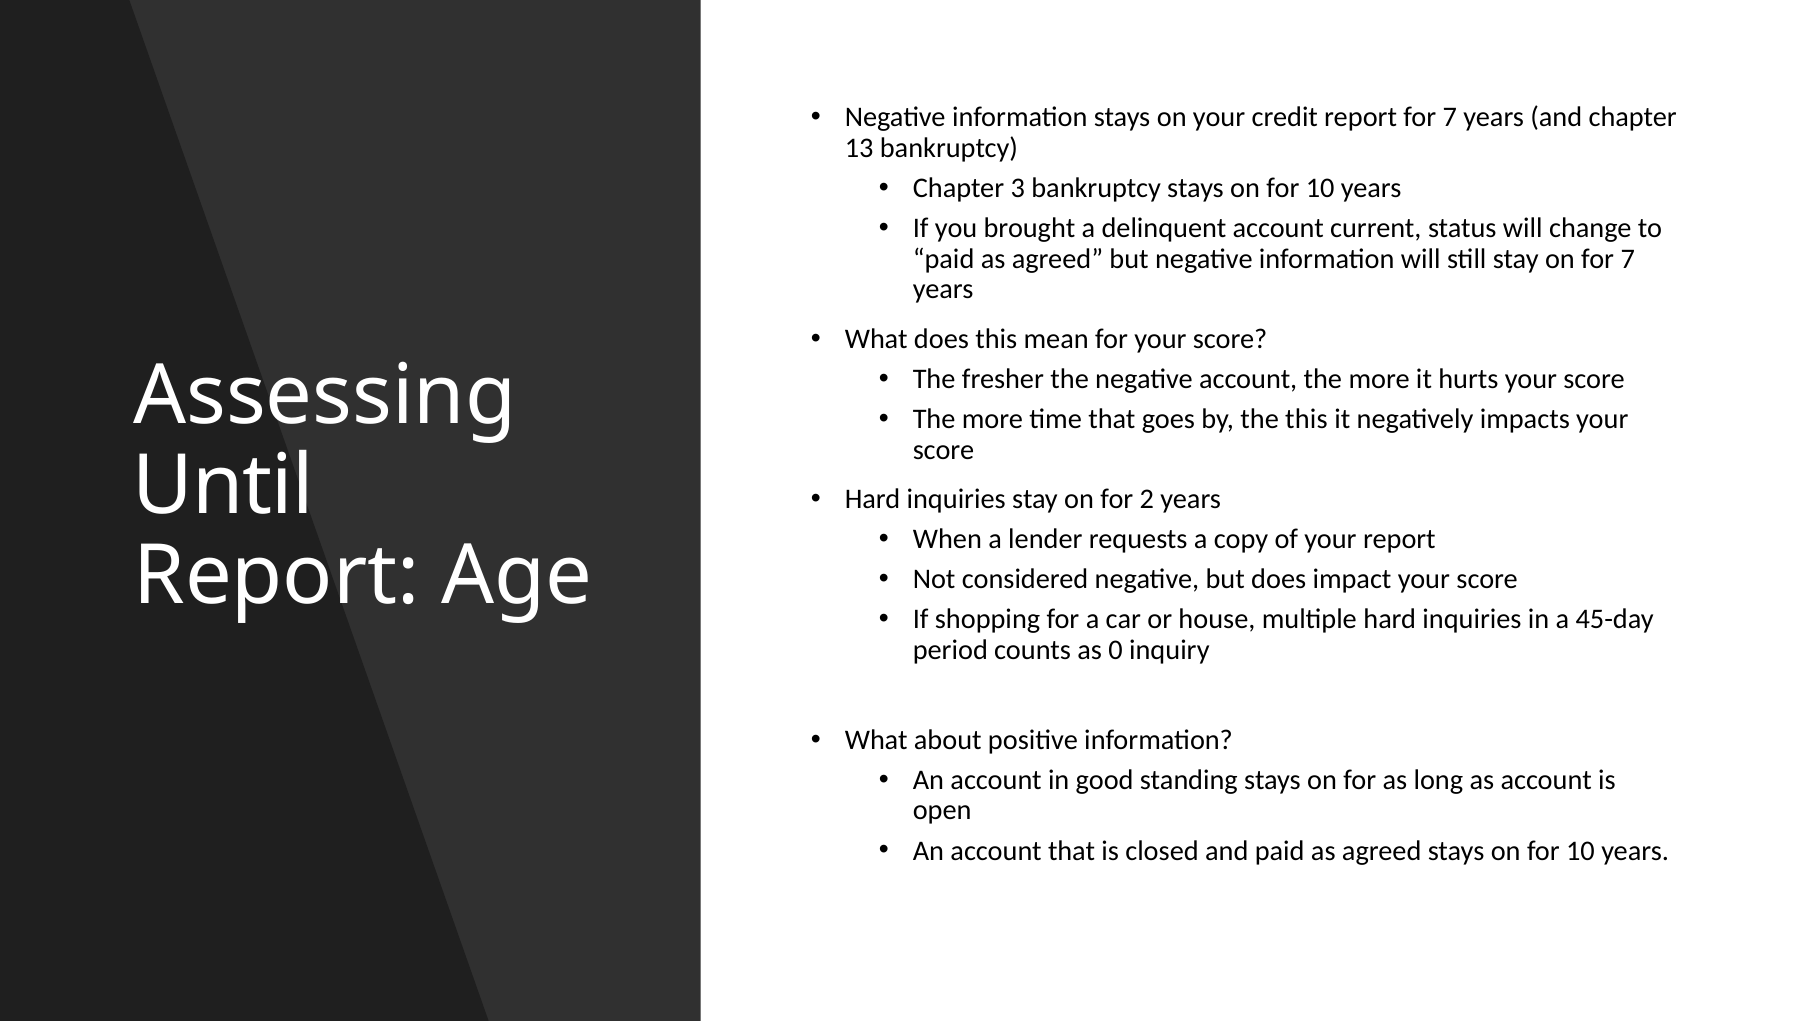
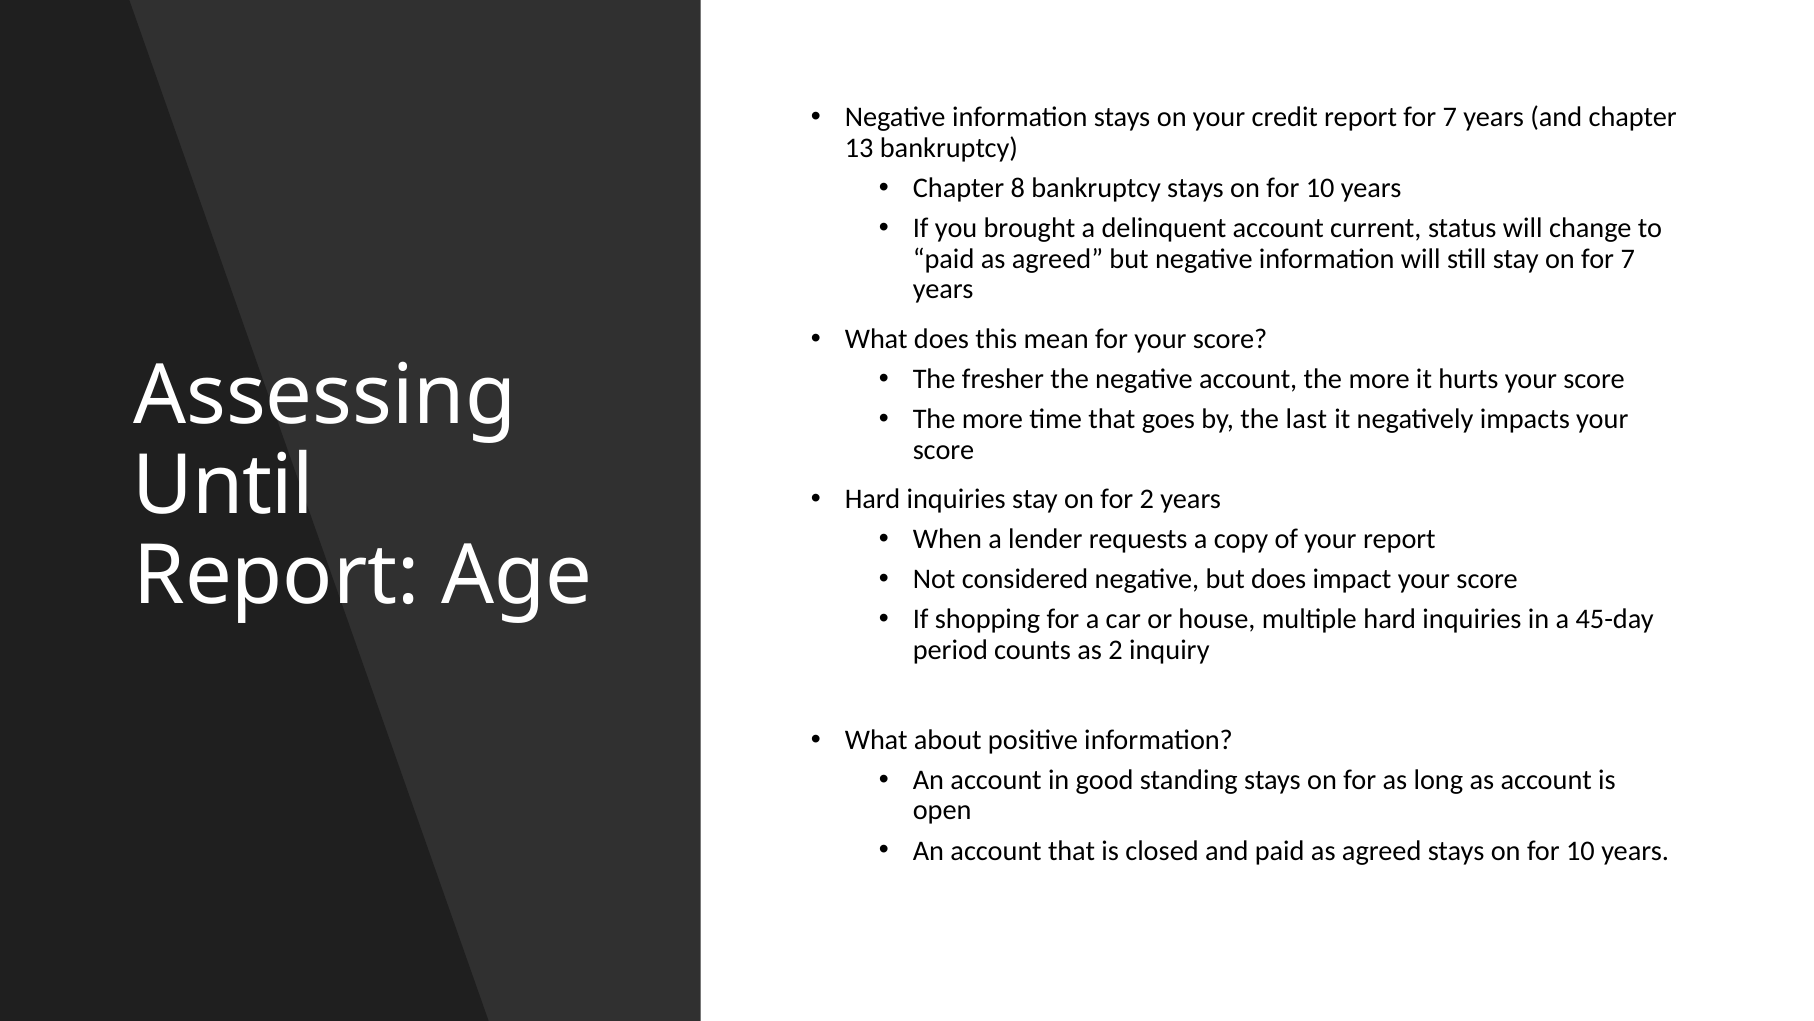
3: 3 -> 8
the this: this -> last
as 0: 0 -> 2
